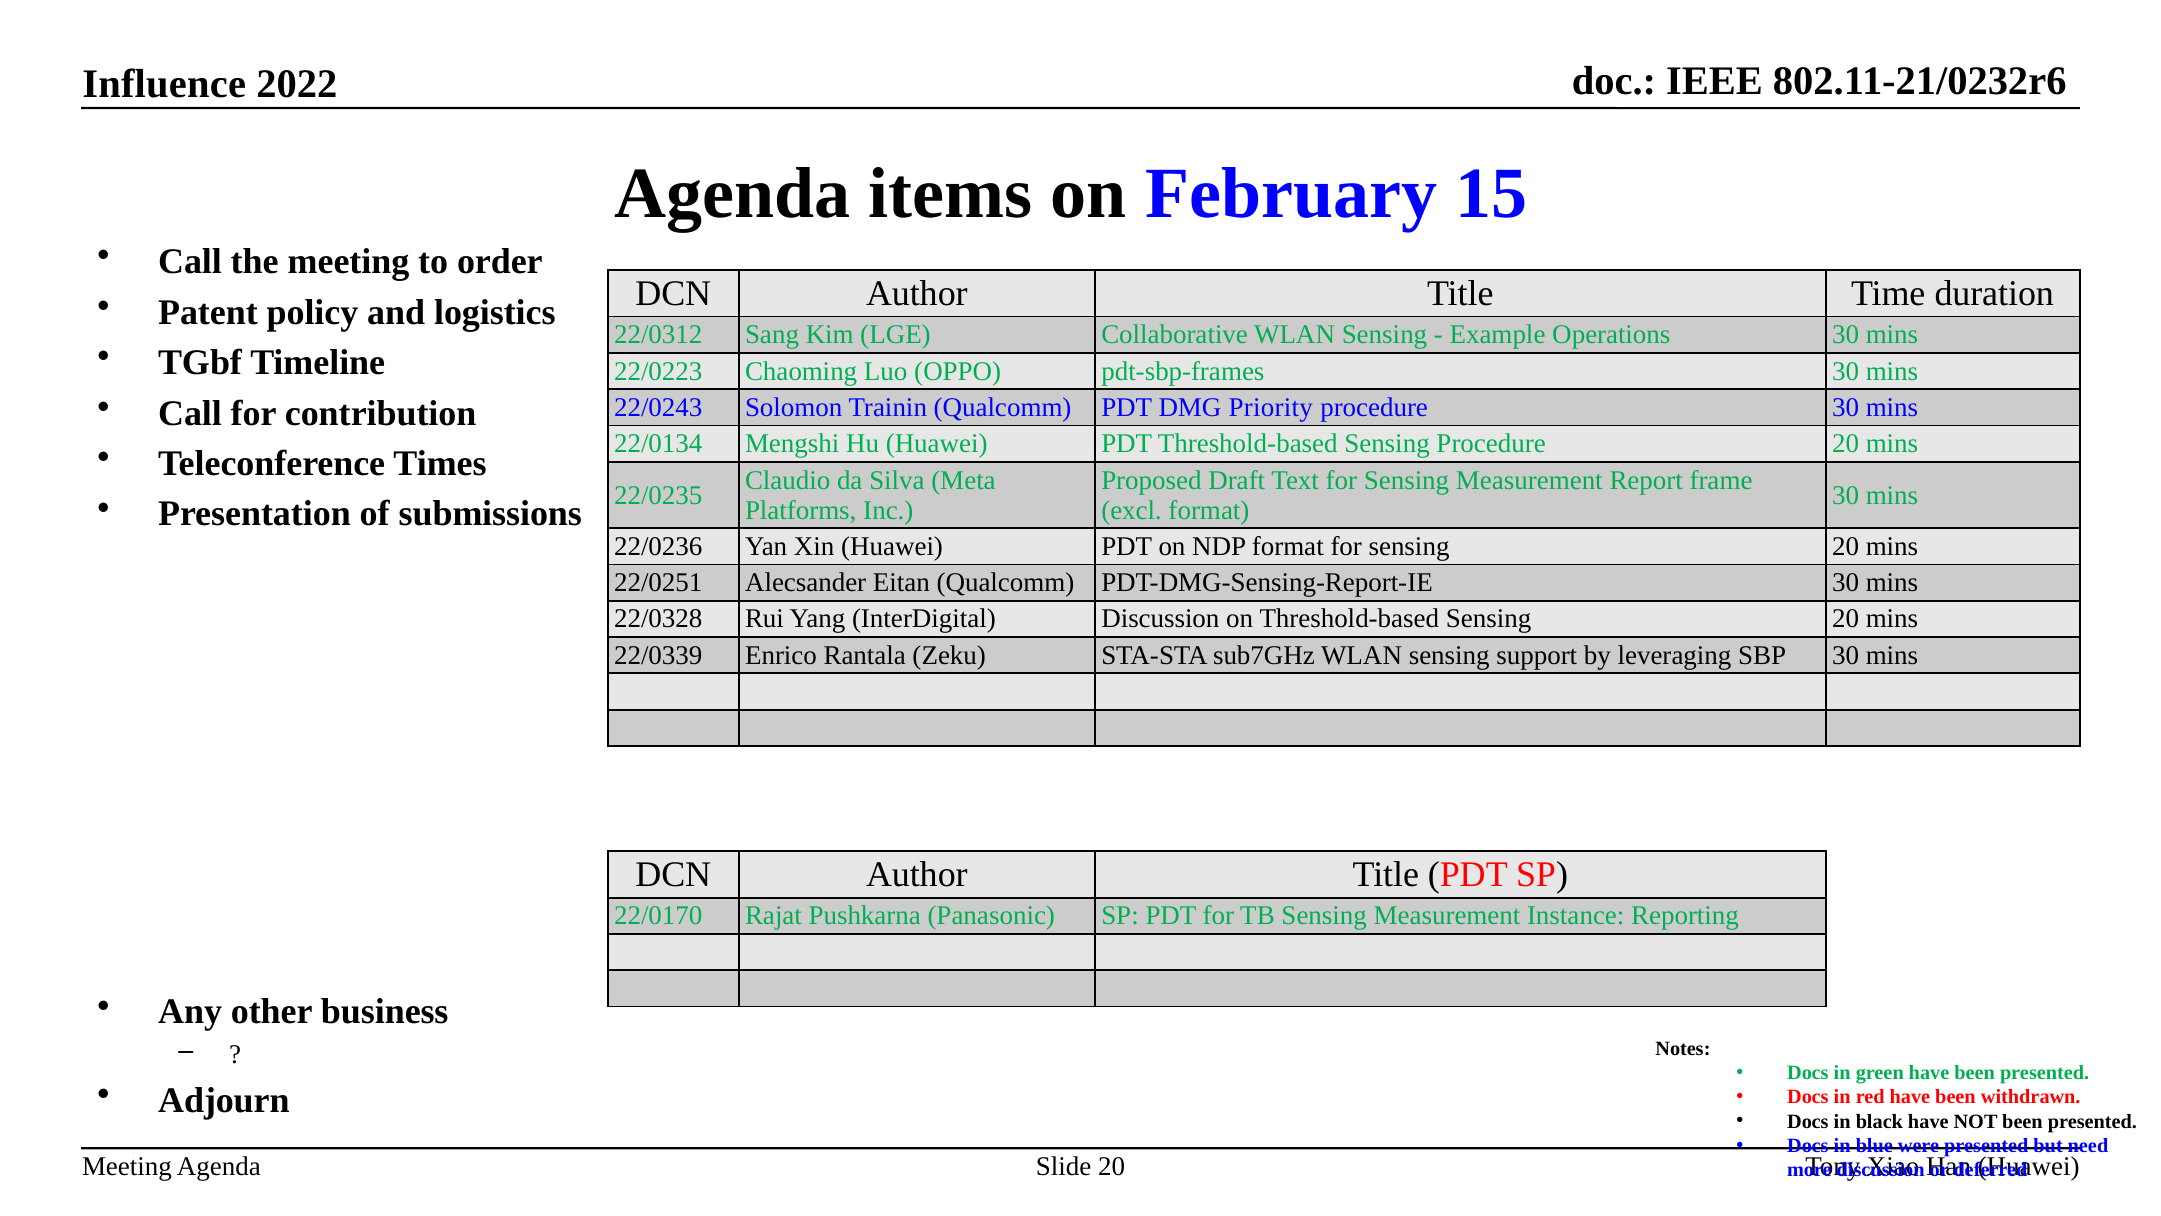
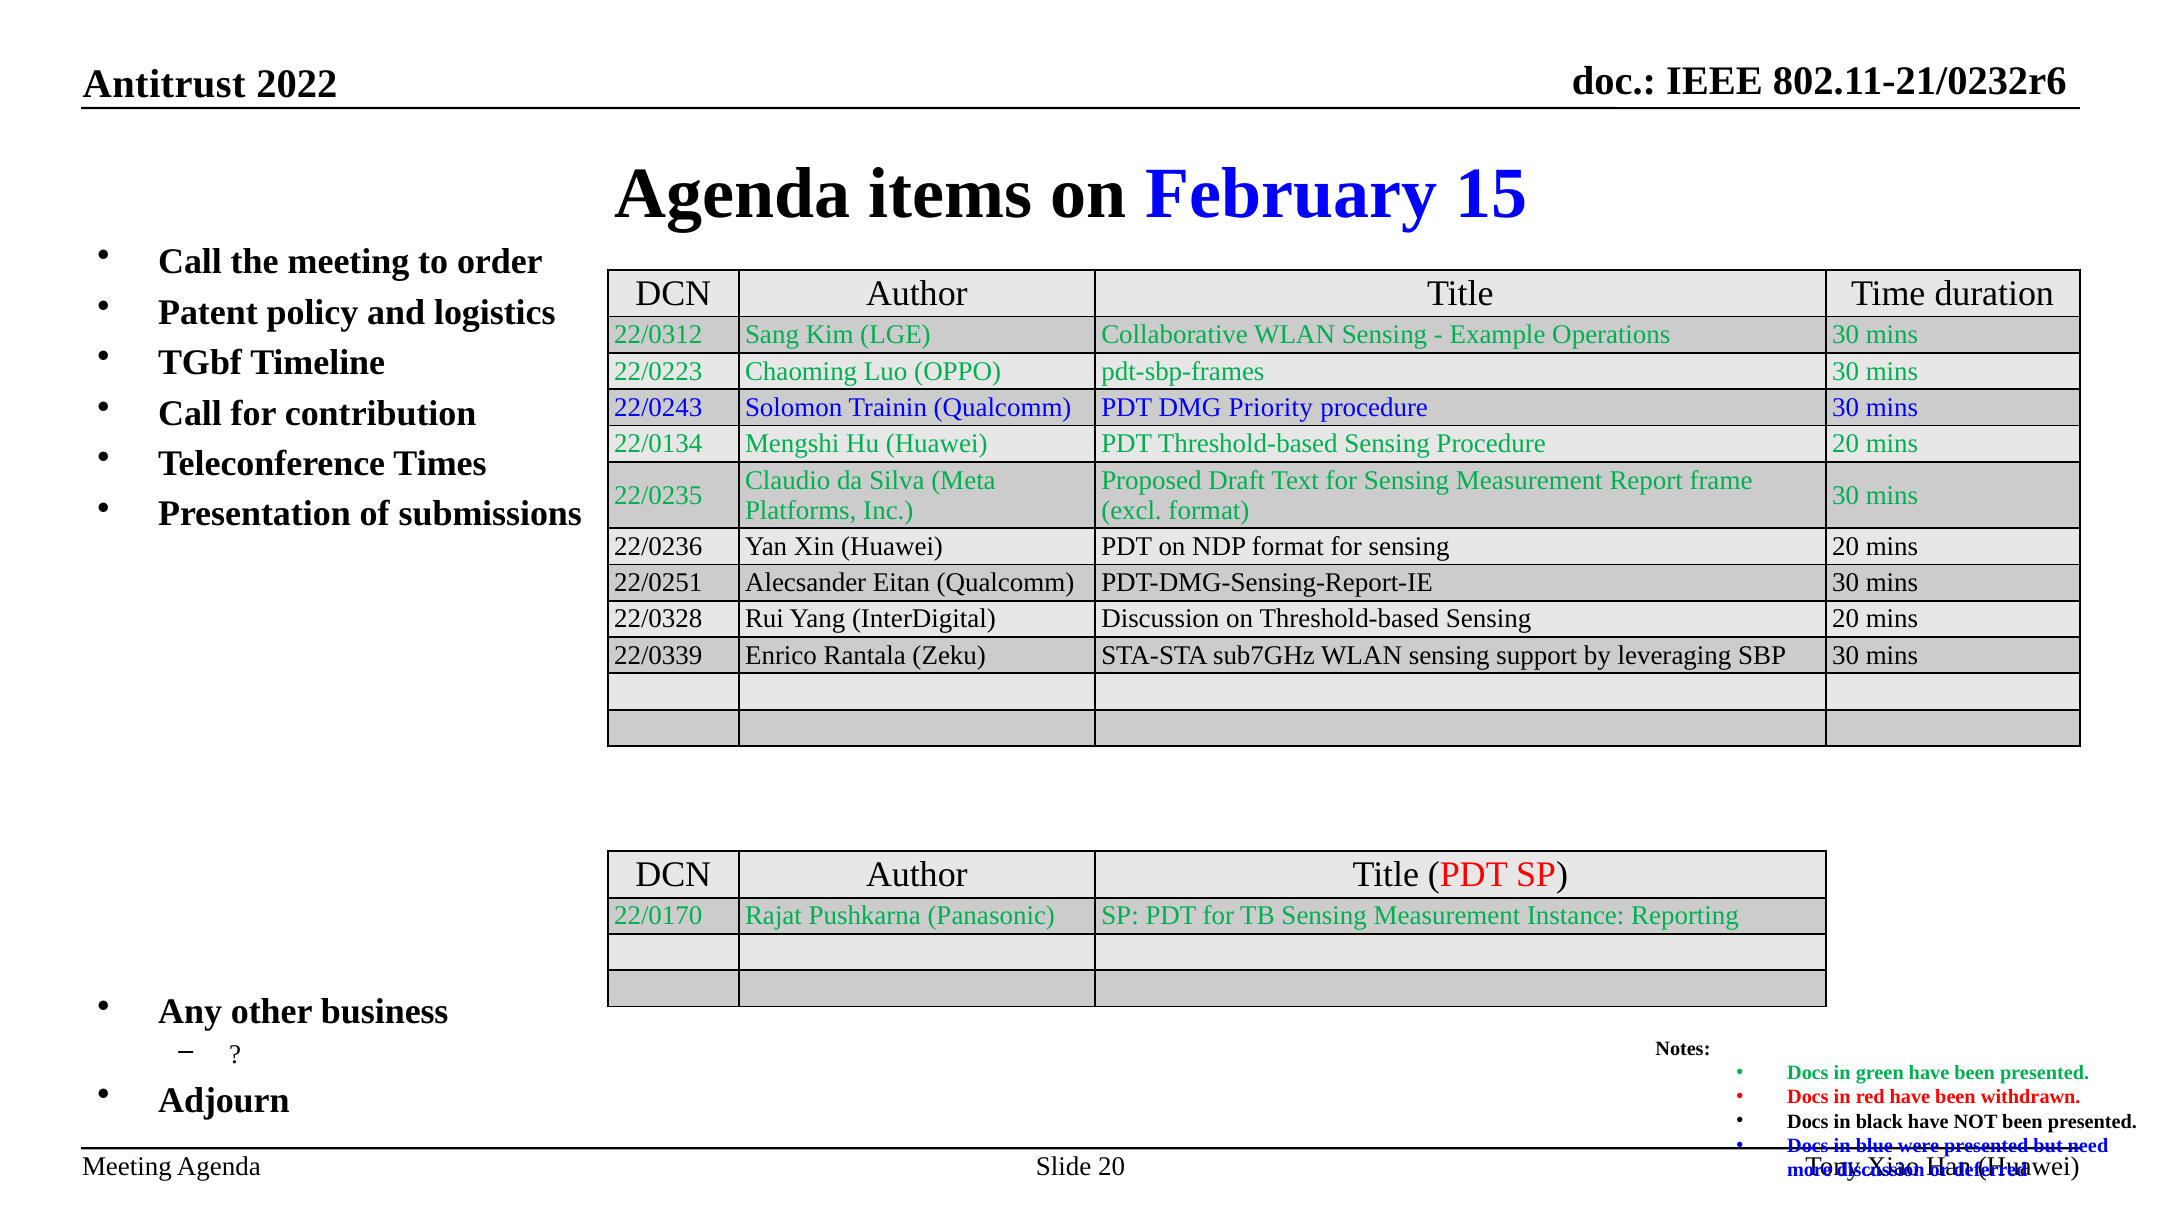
Influence: Influence -> Antitrust
